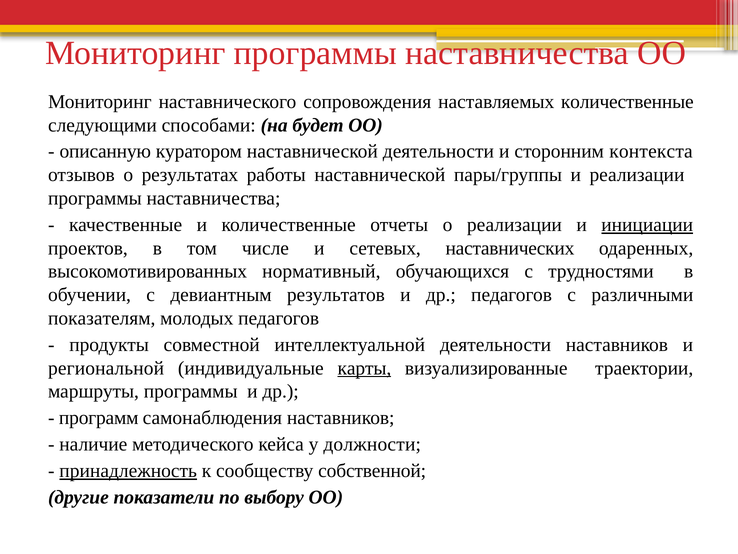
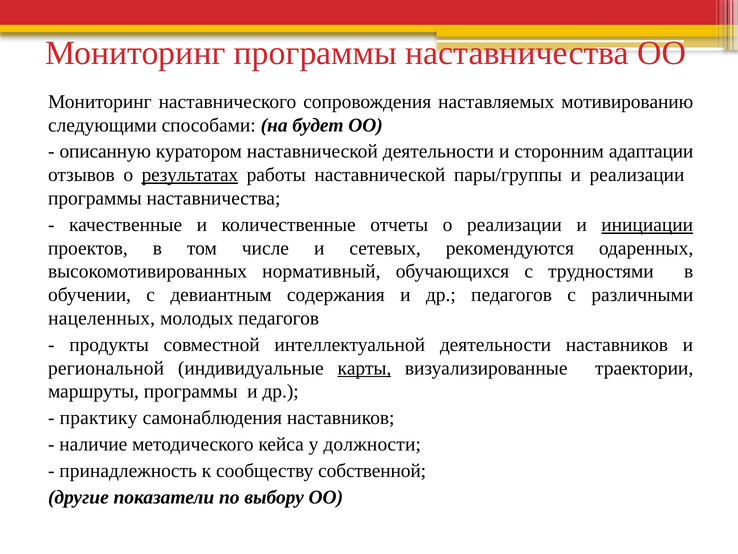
наставляемых количественные: количественные -> мотивированию
контекста: контекста -> адаптации
результатах underline: none -> present
наставнических: наставнических -> рекомендуются
результатов: результатов -> содержания
показателям: показателям -> нацеленных
программ: программ -> практику
принадлежность underline: present -> none
